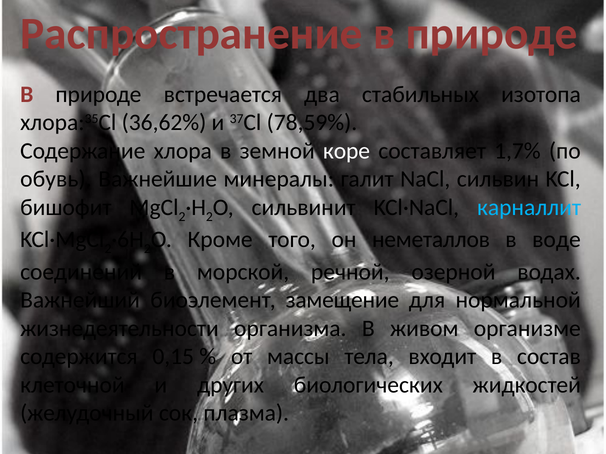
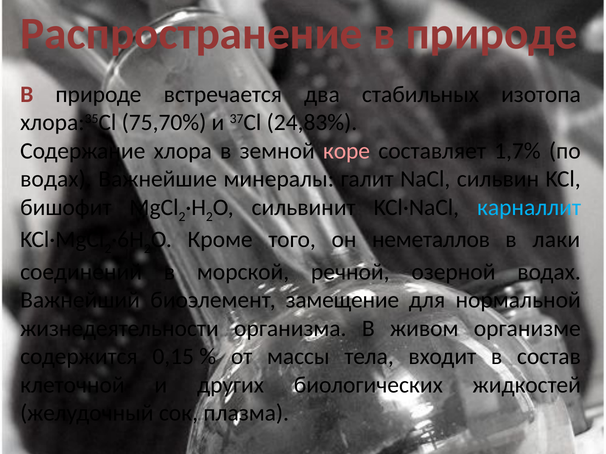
36,62%: 36,62% -> 75,70%
78,59%: 78,59% -> 24,83%
коре colour: white -> pink
обувь at (56, 179): обувь -> водах
воде: воде -> лаки
